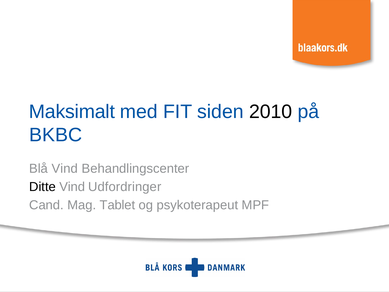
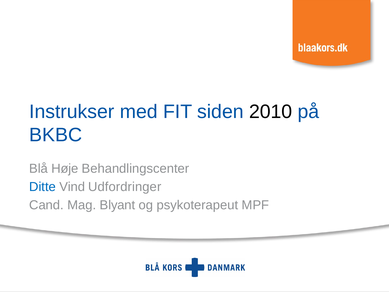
Maksimalt: Maksimalt -> Instrukser
Blå Vind: Vind -> Høje
Ditte colour: black -> blue
Tablet: Tablet -> Blyant
